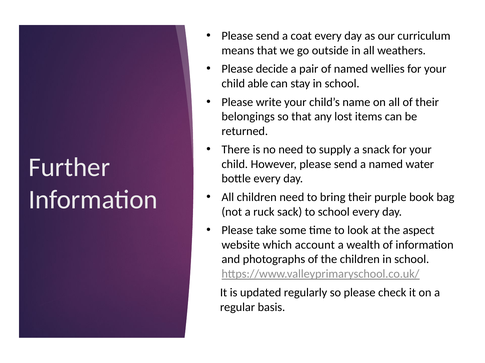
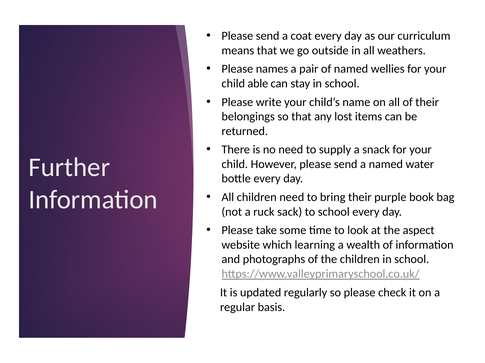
decide: decide -> names
account: account -> learning
